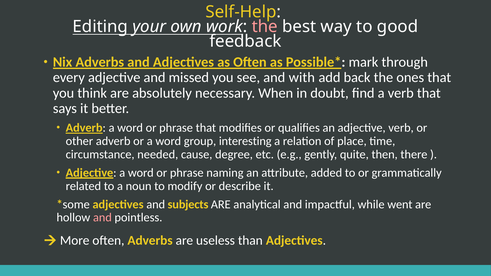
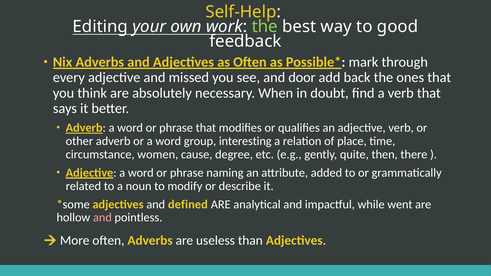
the at (265, 27) colour: pink -> light green
with: with -> door
needed: needed -> women
subjects: subjects -> defined
